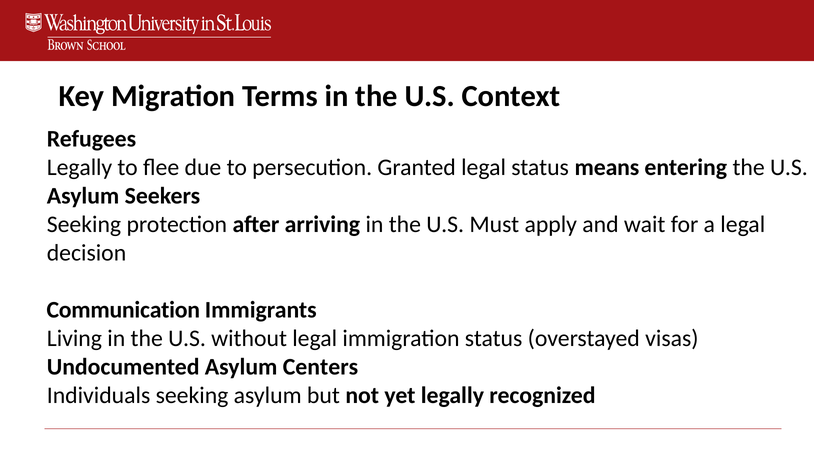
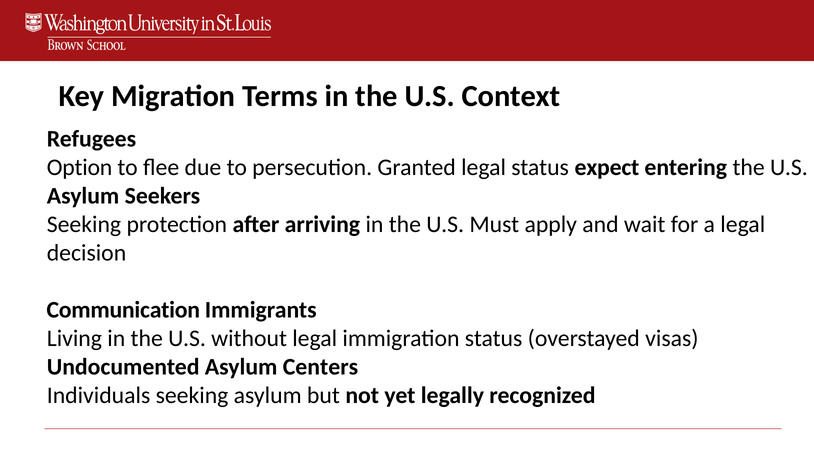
Legally at (80, 167): Legally -> Option
means: means -> expect
